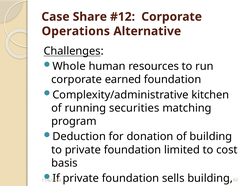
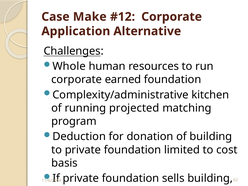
Share: Share -> Make
Operations: Operations -> Application
securities: securities -> projected
